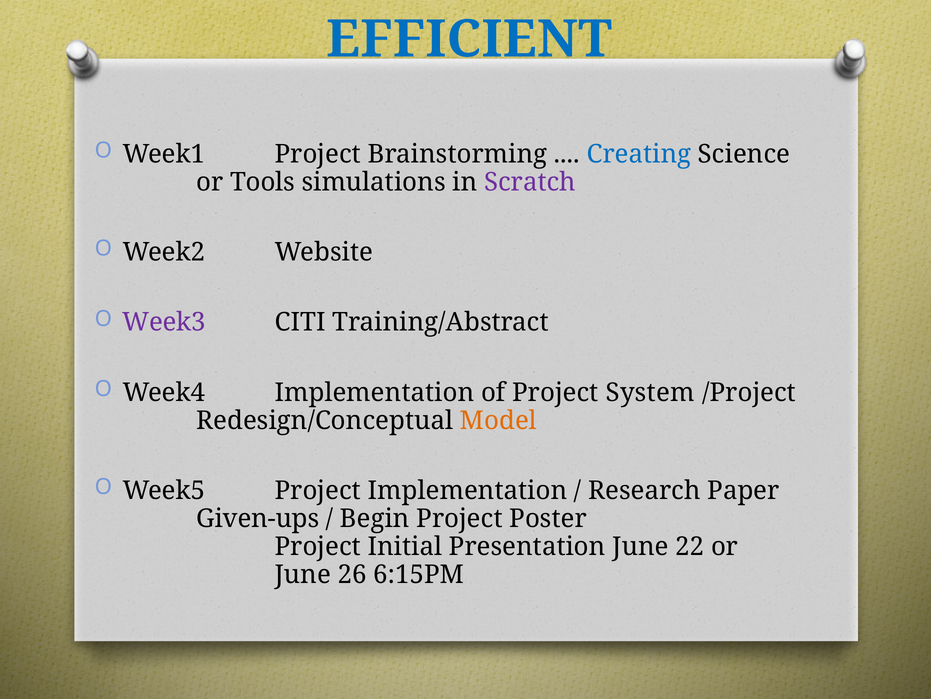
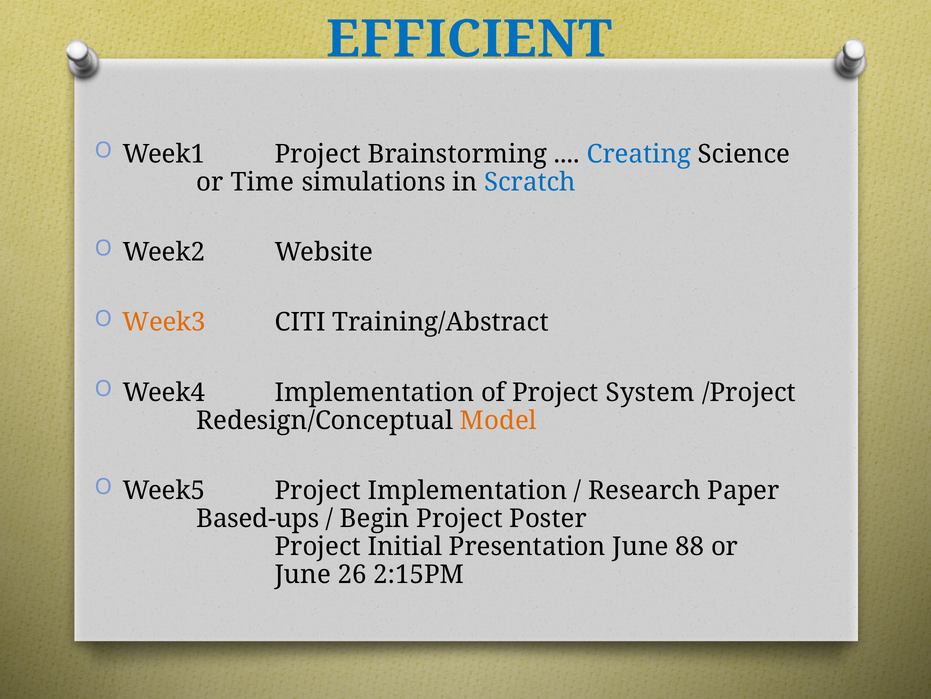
Tools: Tools -> Time
Scratch colour: purple -> blue
Week3 colour: purple -> orange
Given-ups: Given-ups -> Based-ups
22: 22 -> 88
6:15PM: 6:15PM -> 2:15PM
